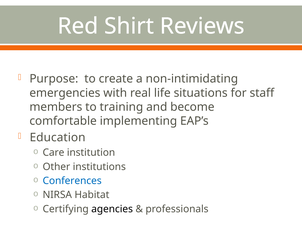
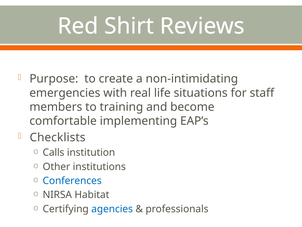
Education: Education -> Checklists
Care: Care -> Calls
agencies colour: black -> blue
